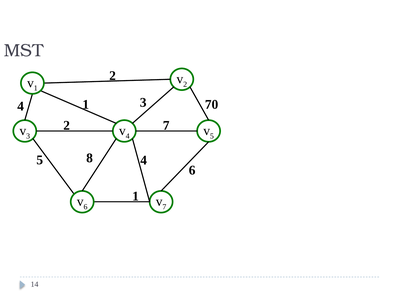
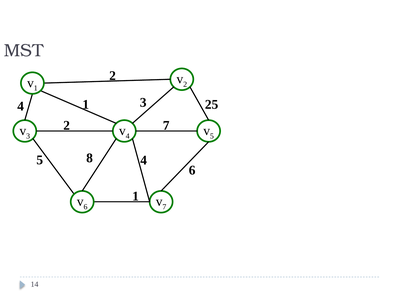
70: 70 -> 25
